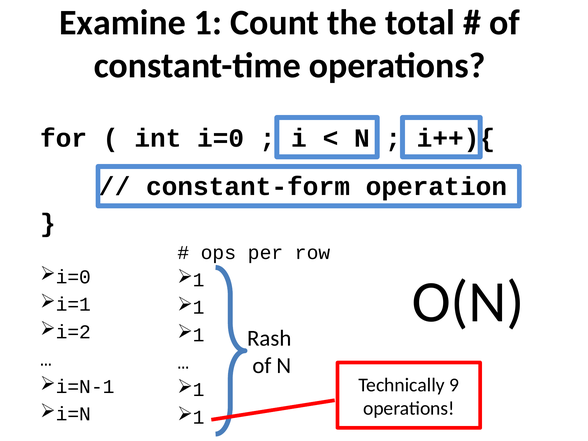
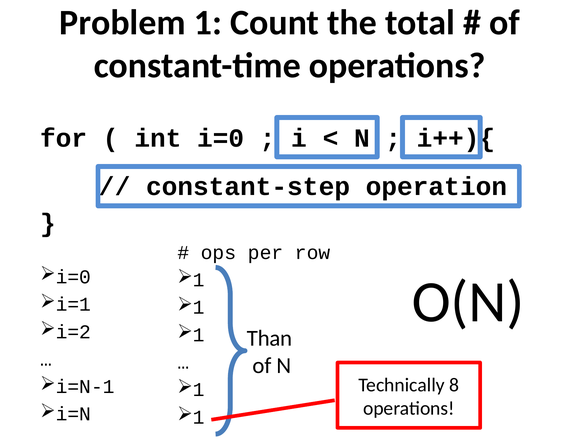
Examine: Examine -> Problem
constant-form: constant-form -> constant-step
Rash: Rash -> Than
9: 9 -> 8
